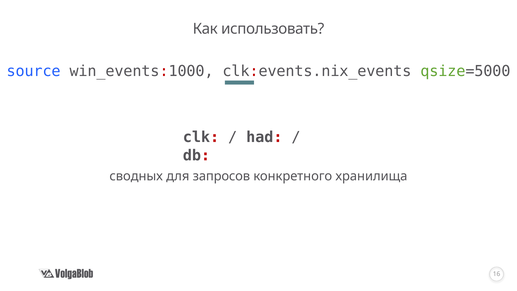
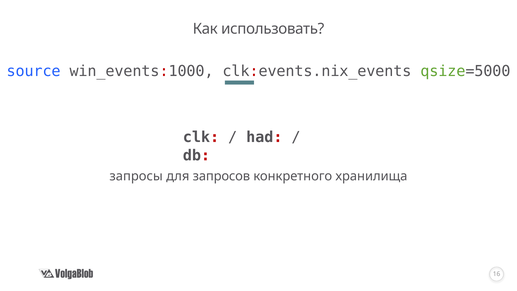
сводных: сводных -> запросы
